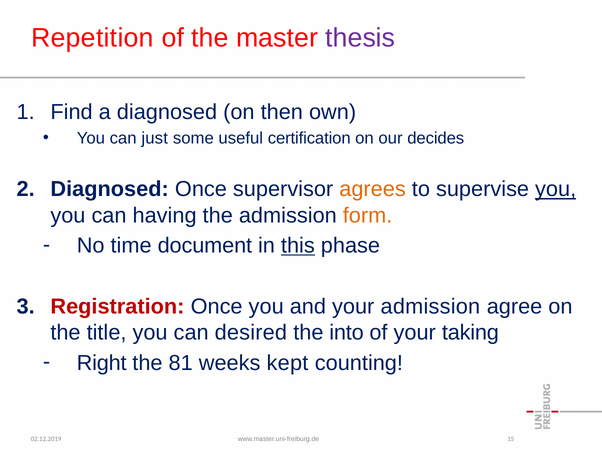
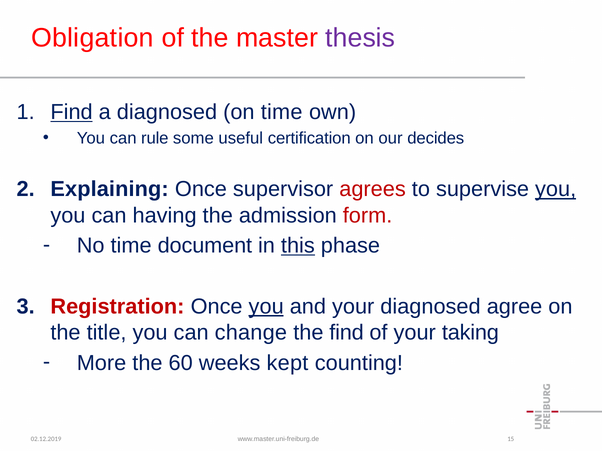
Repetition: Repetition -> Obligation
Find at (72, 112) underline: none -> present
on then: then -> time
just: just -> rule
Diagnosed at (110, 190): Diagnosed -> Explaining
agrees colour: orange -> red
form colour: orange -> red
you at (266, 307) underline: none -> present
your admission: admission -> diagnosed
desired: desired -> change
the into: into -> find
Right: Right -> More
81: 81 -> 60
